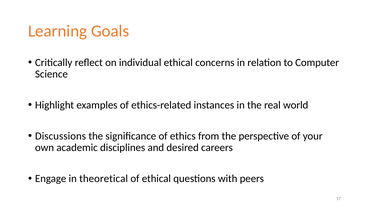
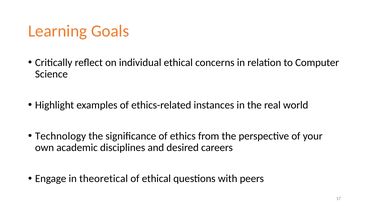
Discussions: Discussions -> Technology
